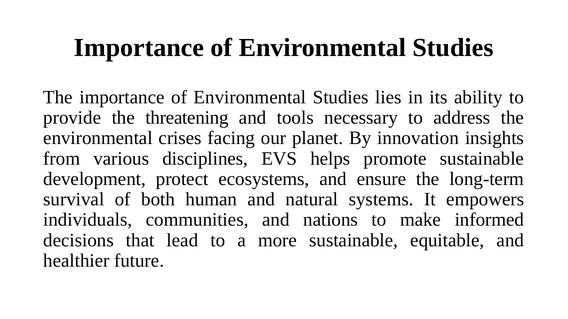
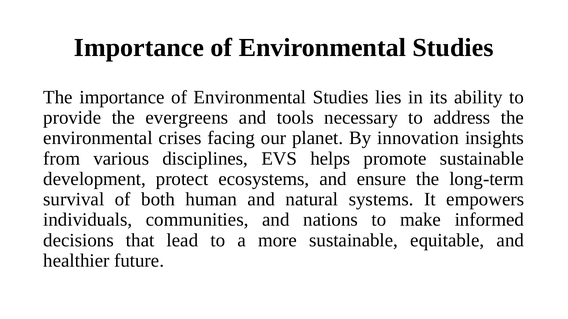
threatening: threatening -> evergreens
